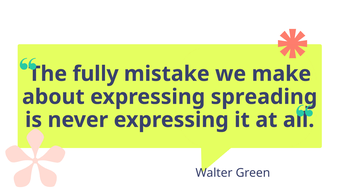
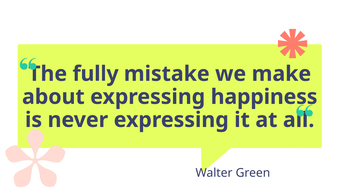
spreading: spreading -> happiness
